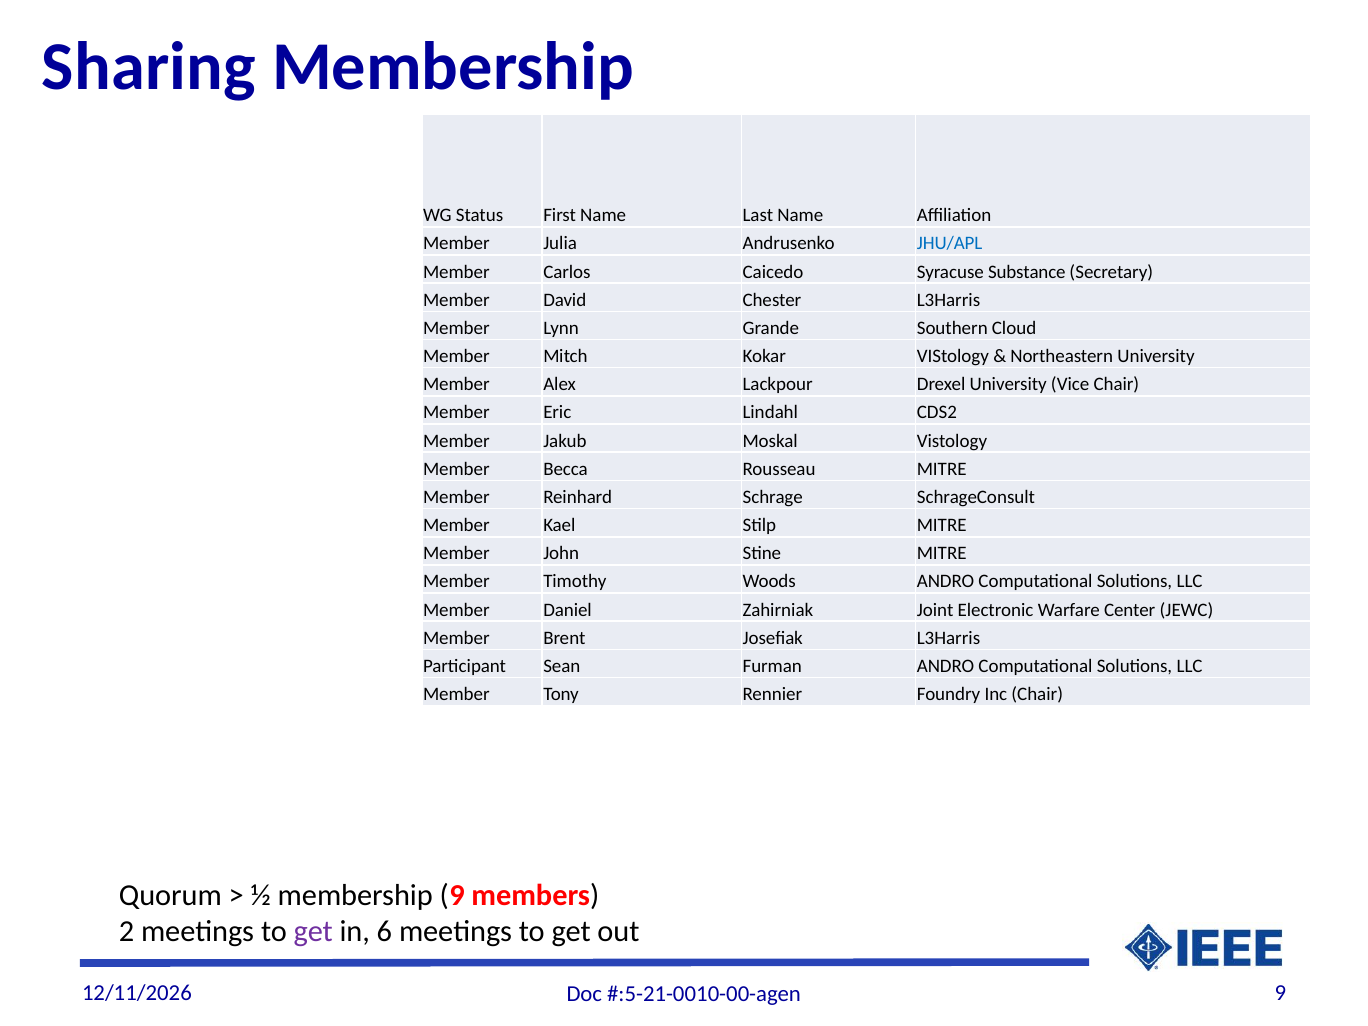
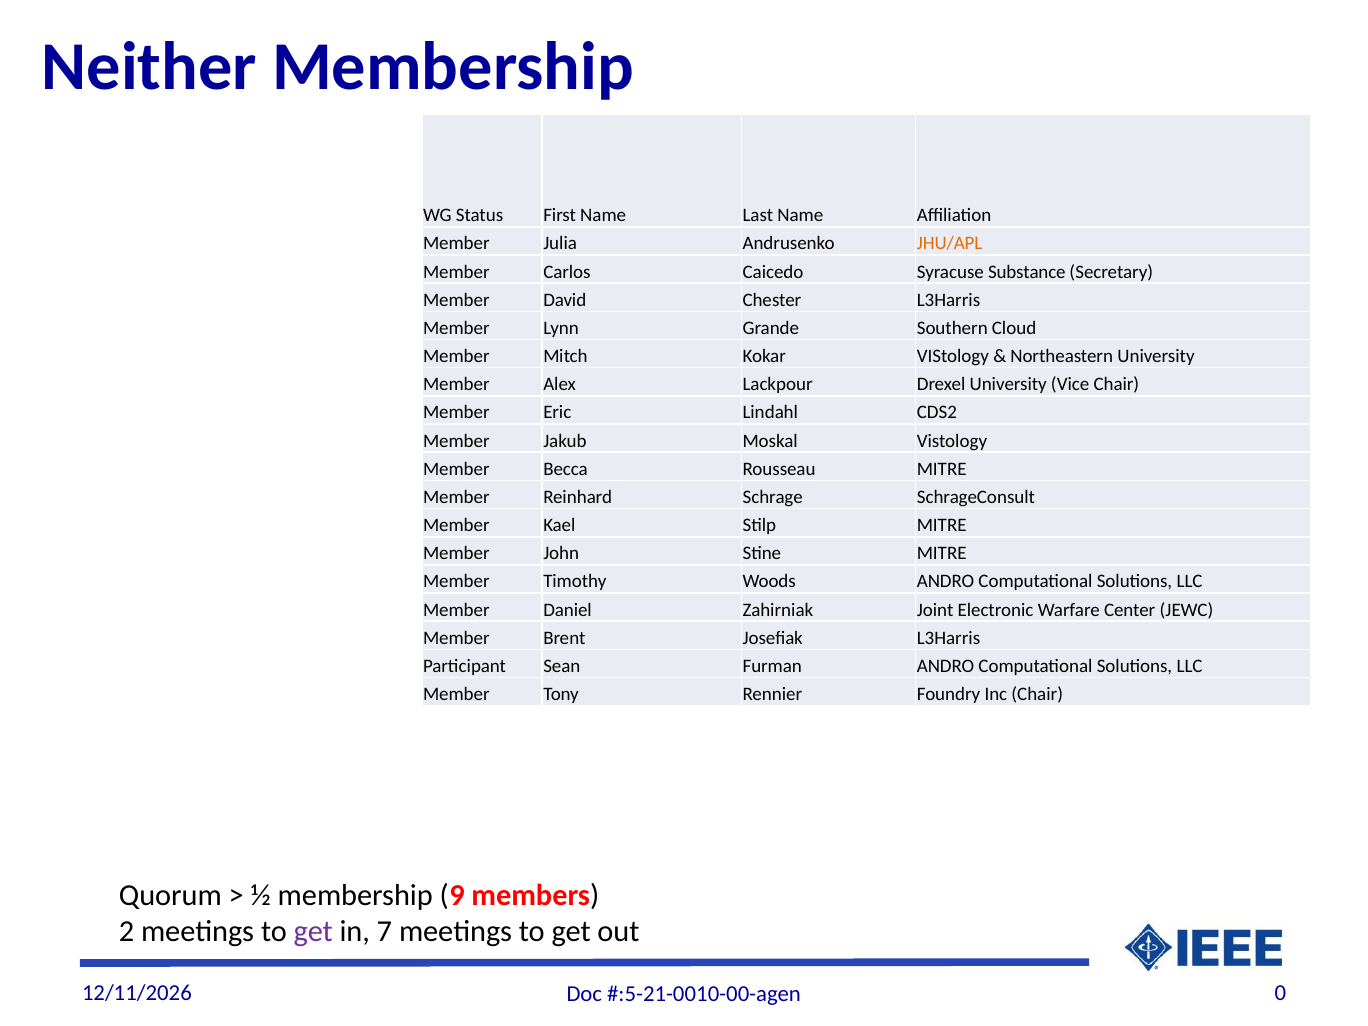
Sharing: Sharing -> Neither
JHU/APL colour: blue -> orange
6: 6 -> 7
9 at (1280, 993): 9 -> 0
